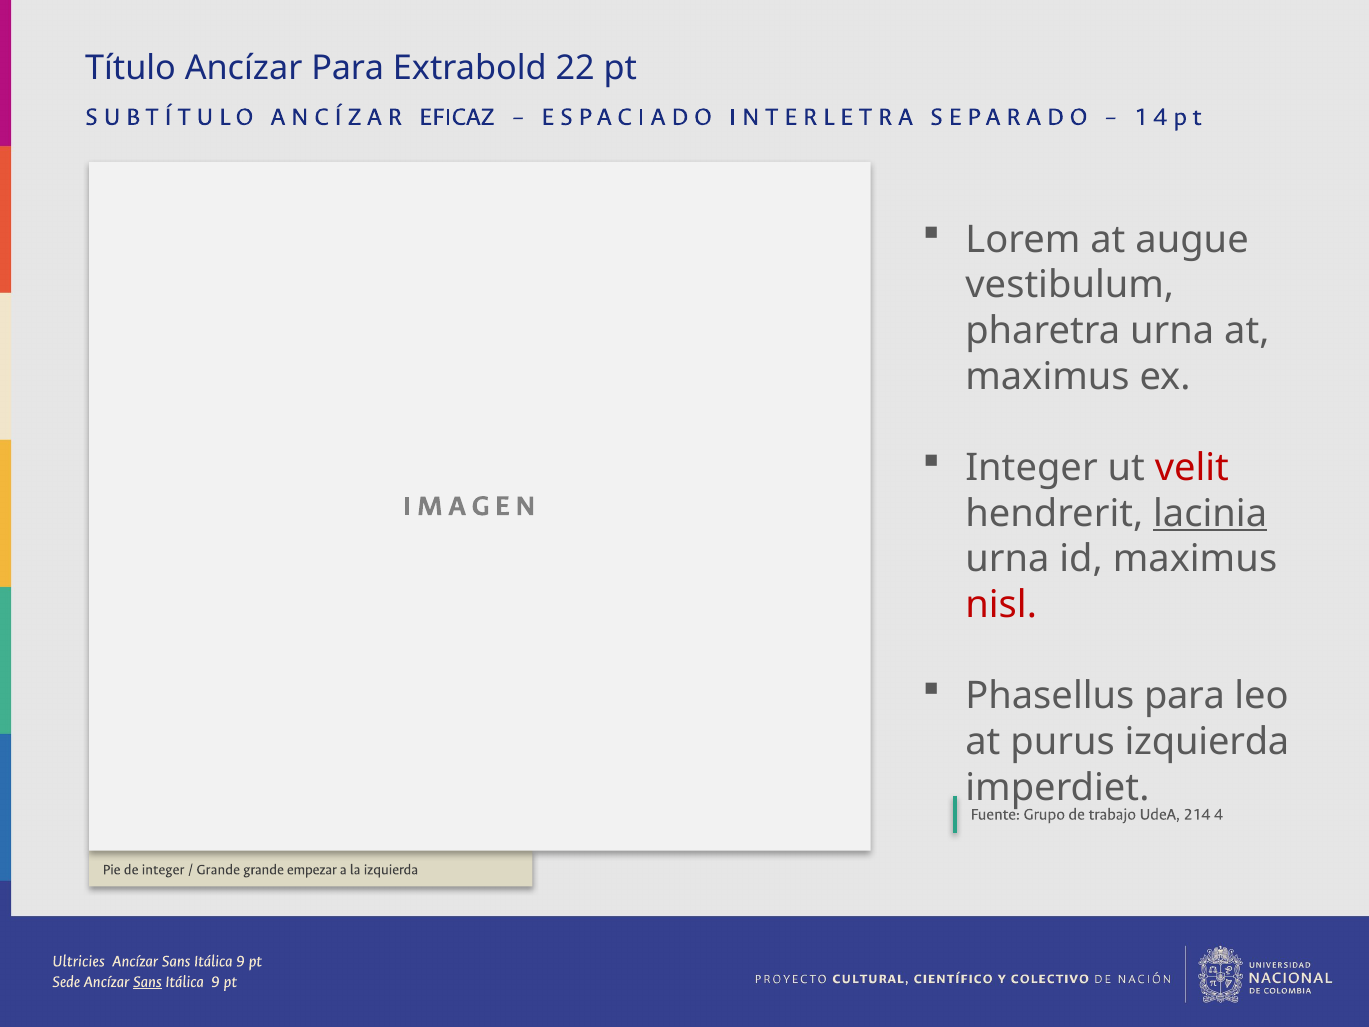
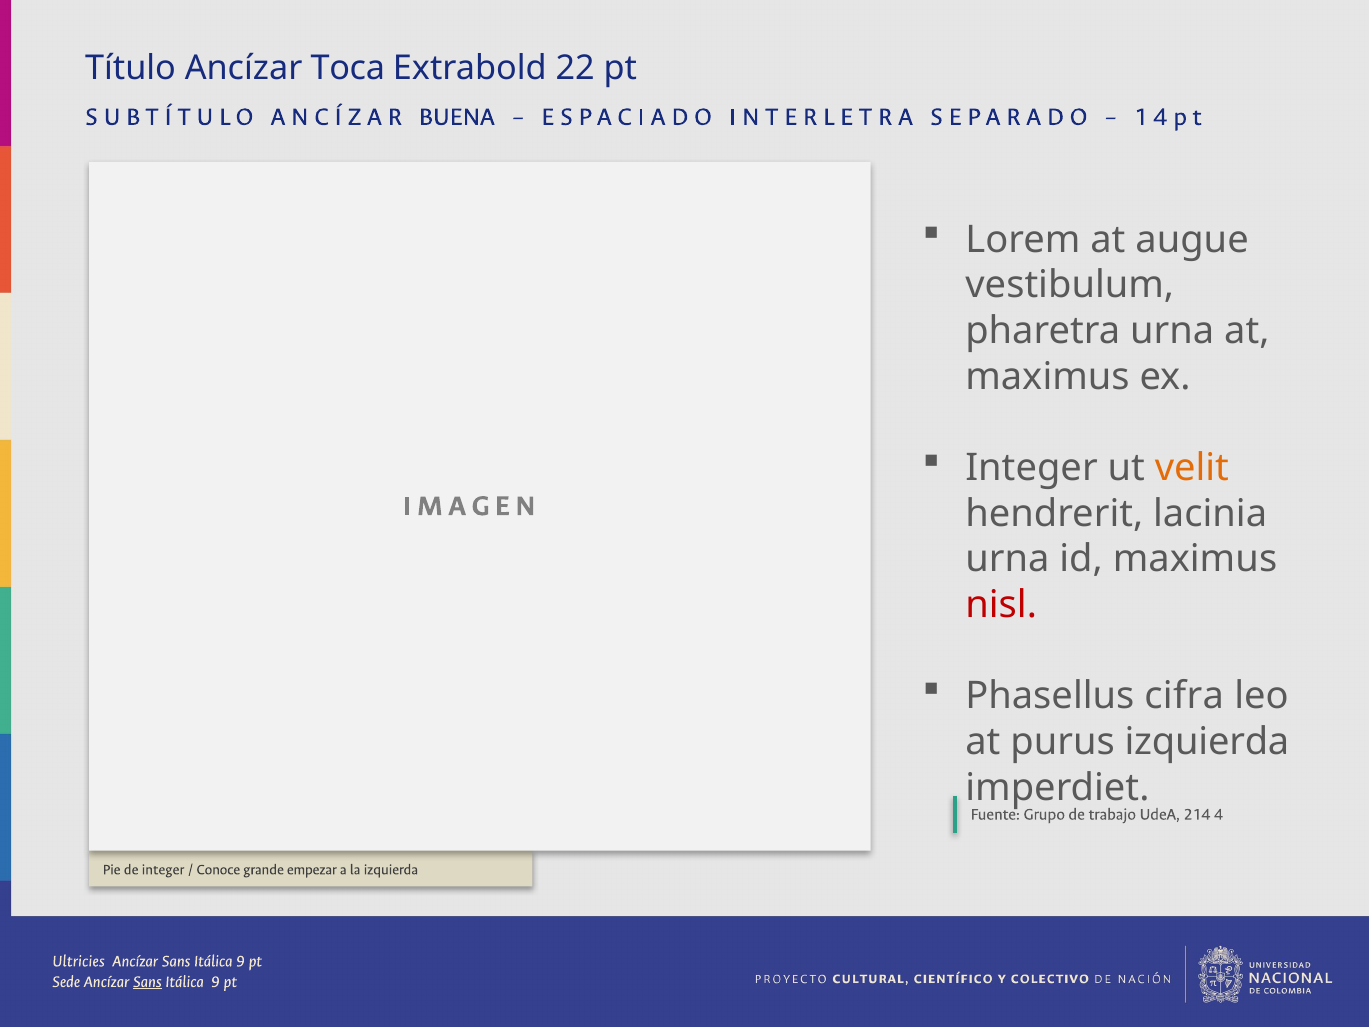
Ancízar Para: Para -> Toca
EFICAZ: EFICAZ -> BUENA
velit colour: red -> orange
lacinia underline: present -> none
Phasellus para: para -> cifra
Grande at (218, 869): Grande -> Conoce
